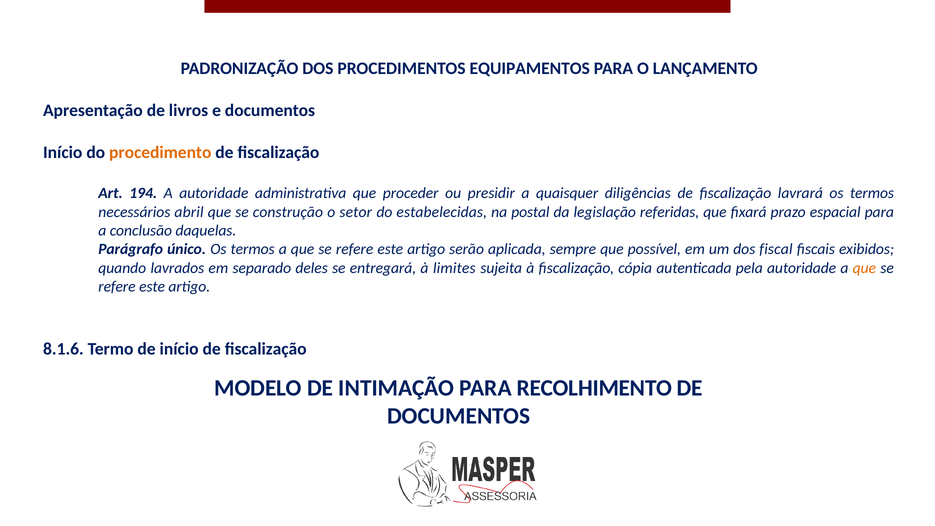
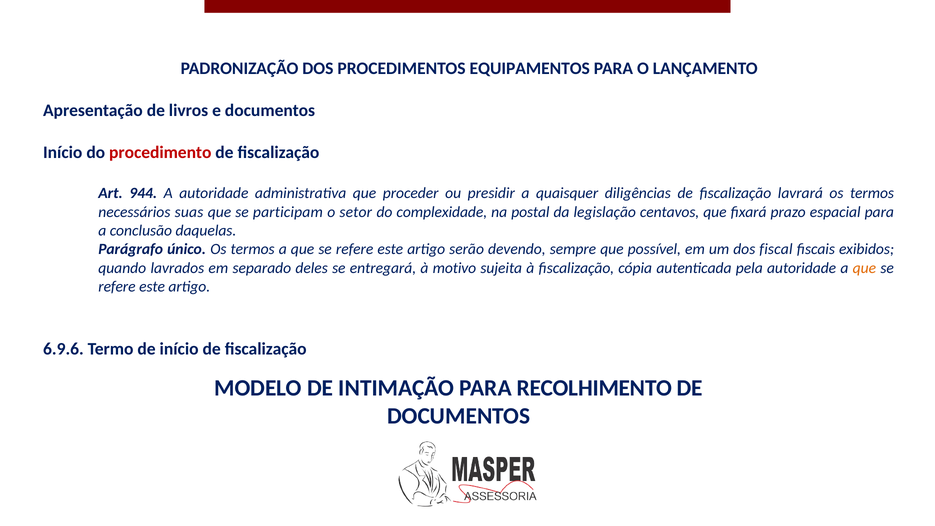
procedimento colour: orange -> red
194: 194 -> 944
abril: abril -> suas
construção: construção -> participam
estabelecidas: estabelecidas -> complexidade
referidas: referidas -> centavos
aplicada: aplicada -> devendo
limites: limites -> motivo
8.1.6: 8.1.6 -> 6.9.6
